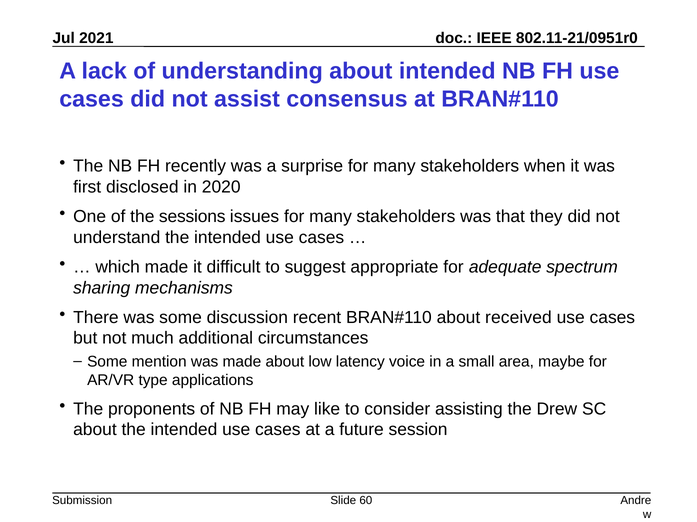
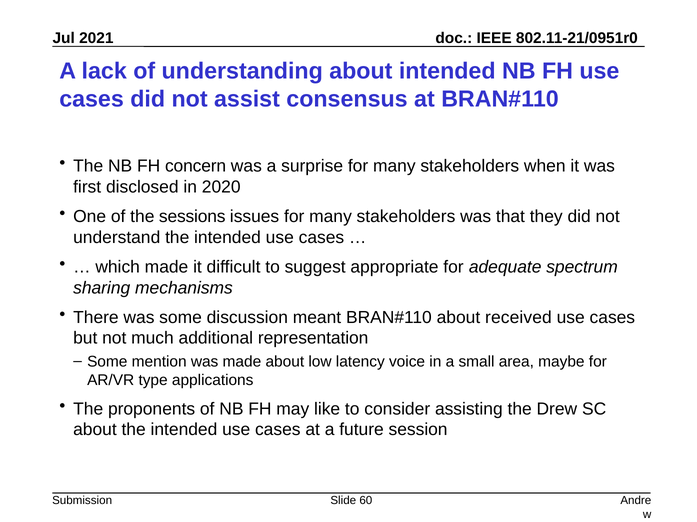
recently: recently -> concern
recent: recent -> meant
circumstances: circumstances -> representation
